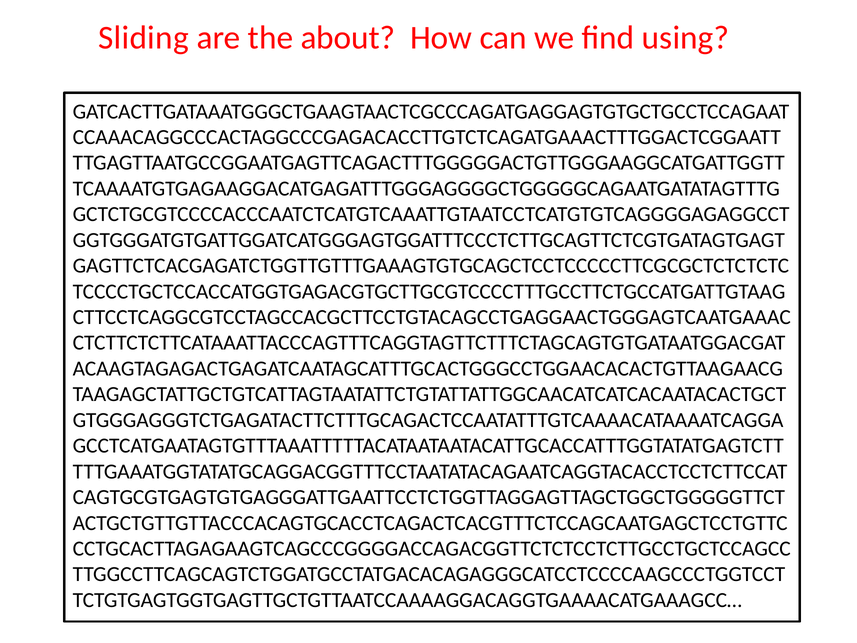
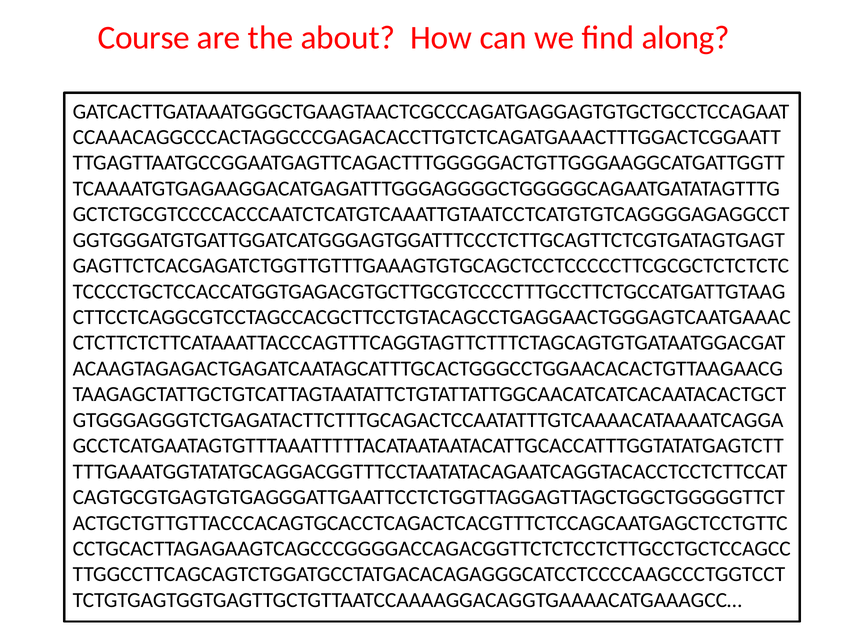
Sliding: Sliding -> Course
using: using -> along
